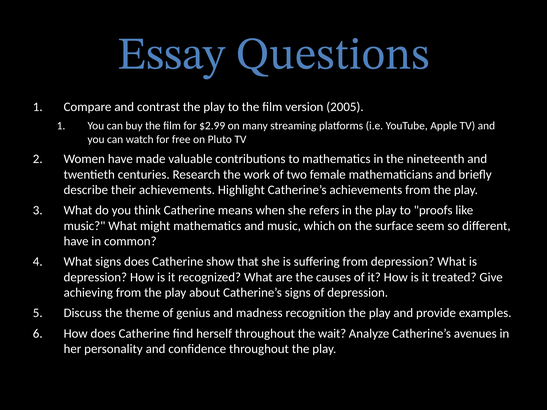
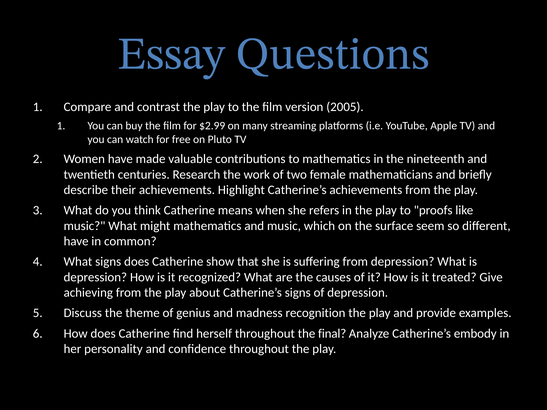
wait: wait -> final
avenues: avenues -> embody
